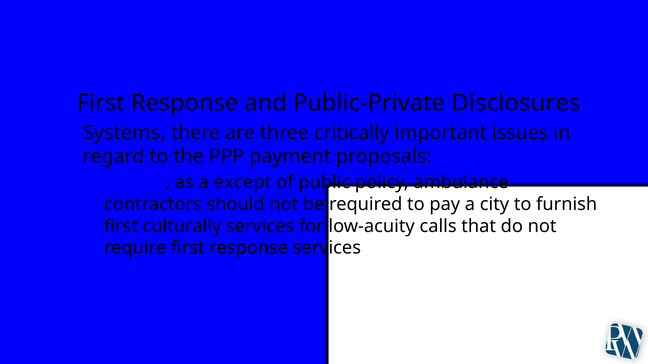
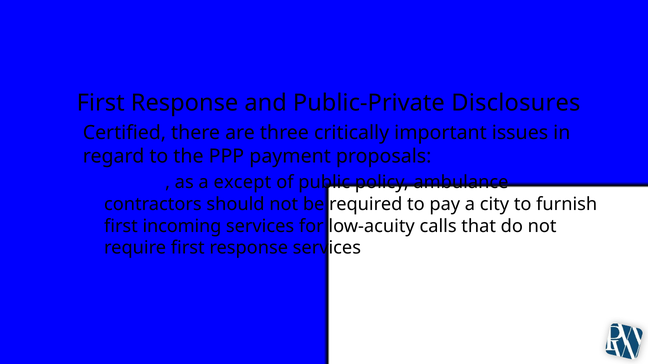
Systems: Systems -> Certified
culturally: culturally -> incoming
